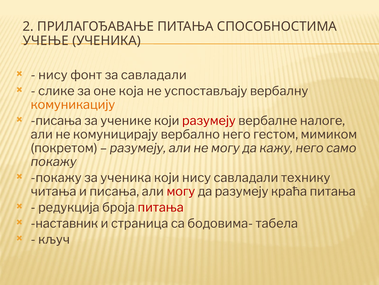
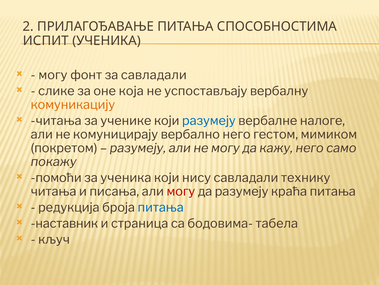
УЧЕЊЕ: УЧЕЊЕ -> ИСПИТ
нису at (53, 75): нису -> могу
писања at (56, 120): писања -> читања
разумеју at (209, 120) colour: red -> blue
покажу at (56, 177): покажу -> помоћи
питања at (161, 207) colour: red -> blue
